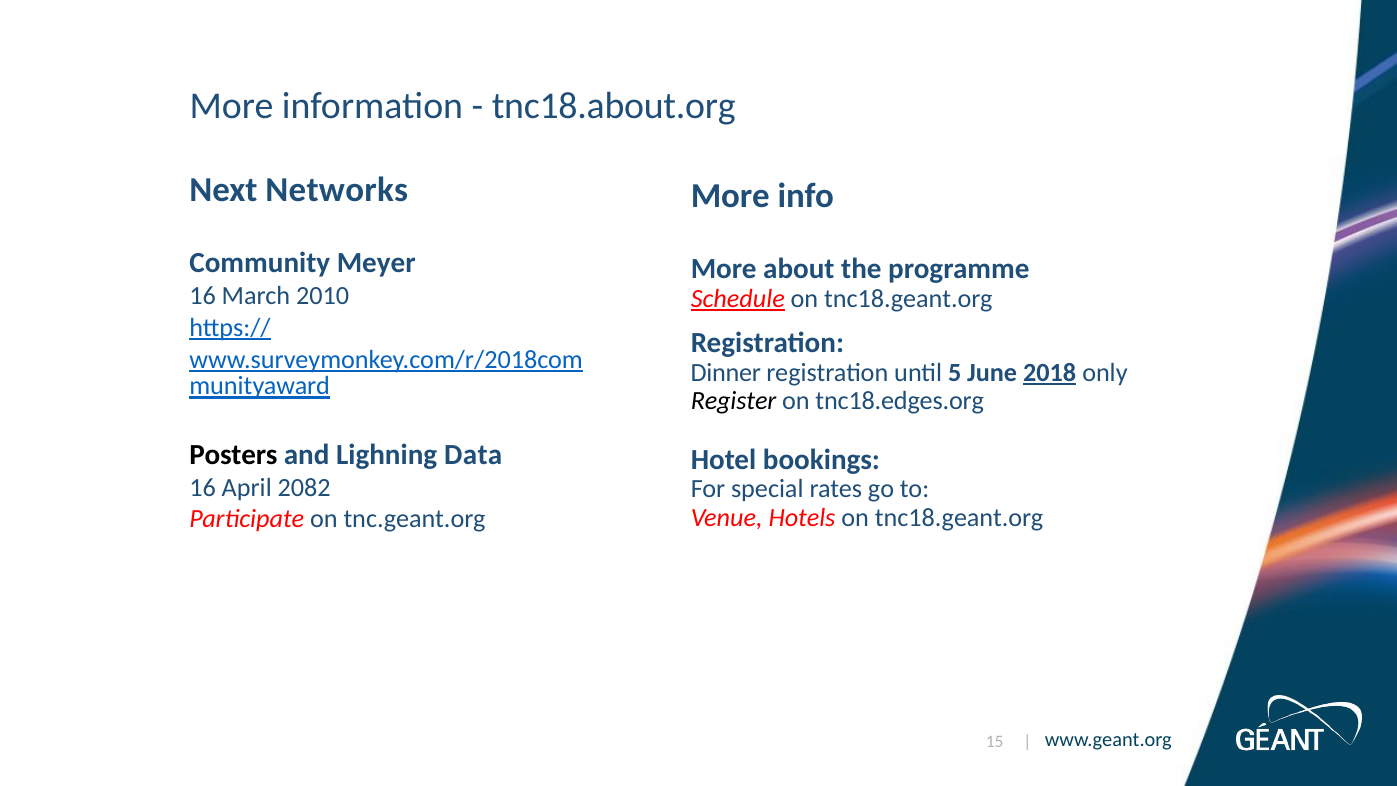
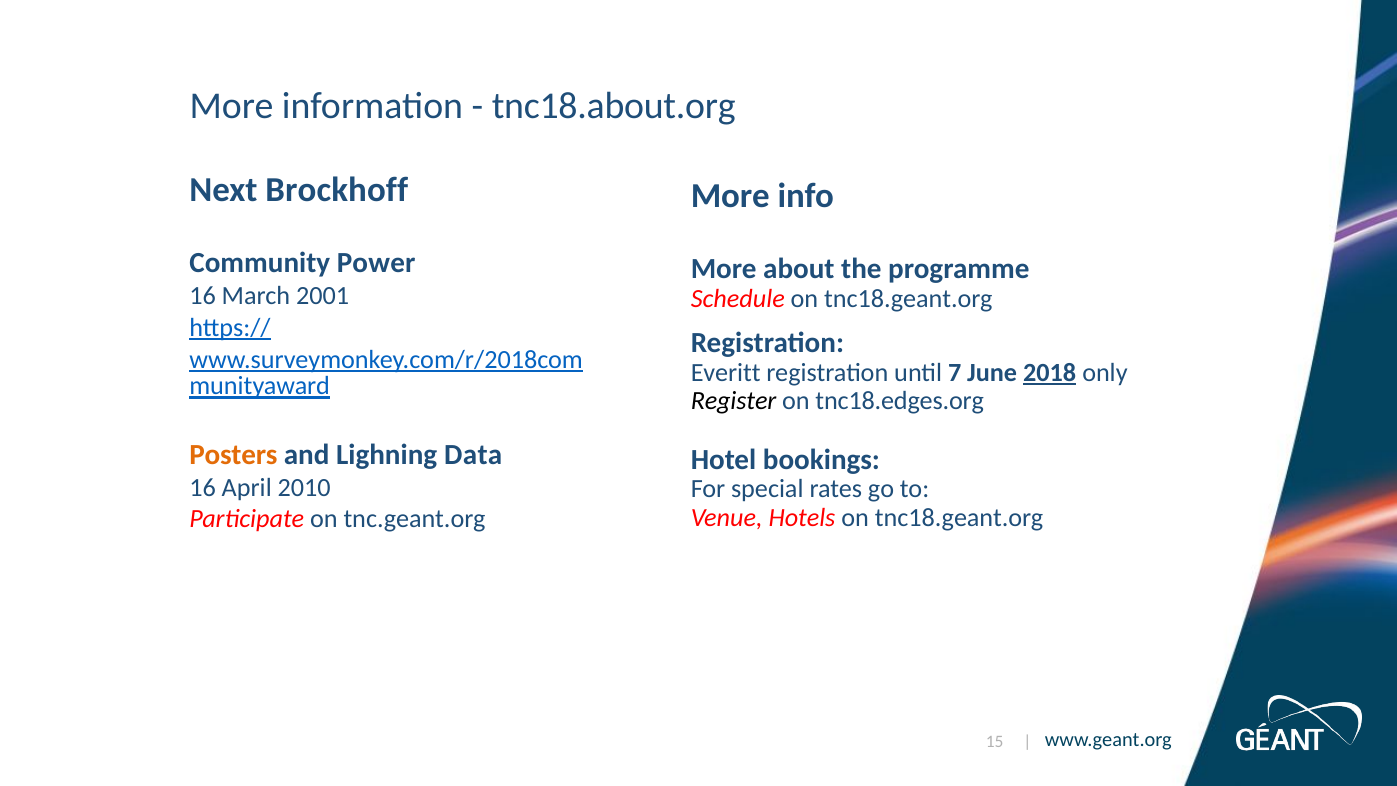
Networks: Networks -> Brockhoff
Meyer: Meyer -> Power
2010: 2010 -> 2001
Schedule underline: present -> none
Dinner: Dinner -> Everitt
5: 5 -> 7
Posters colour: black -> orange
2082: 2082 -> 2010
